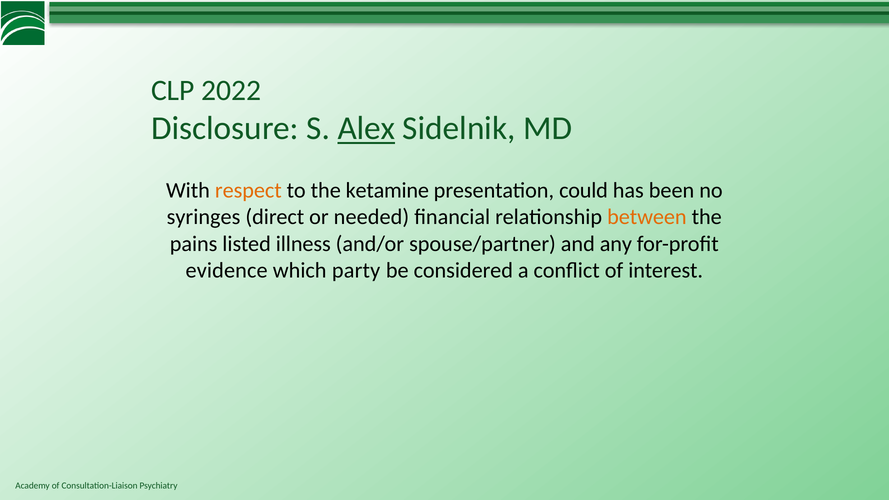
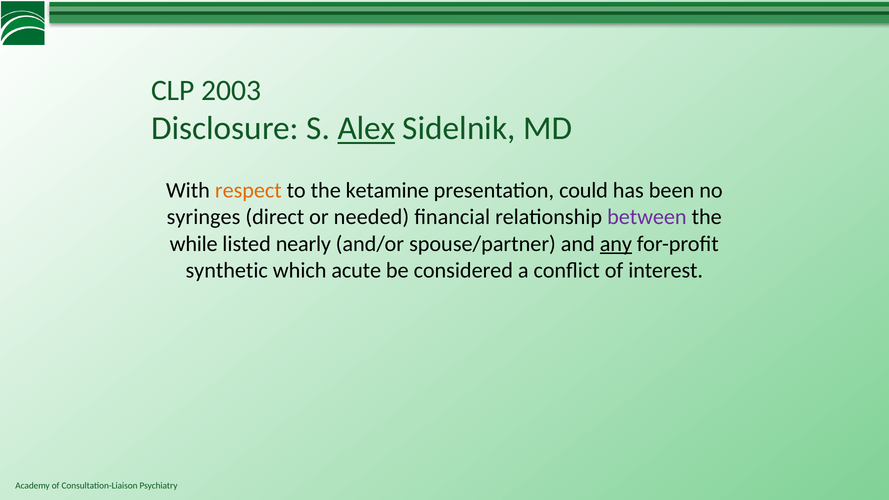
2022: 2022 -> 2003
between colour: orange -> purple
pains: pains -> while
illness: illness -> nearly
any underline: none -> present
evidence: evidence -> synthetic
party: party -> acute
